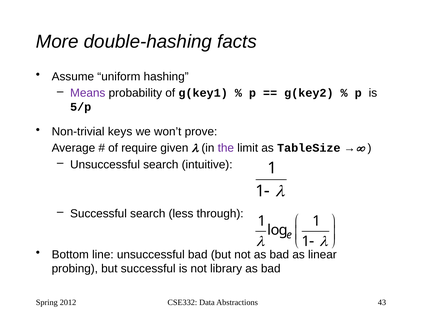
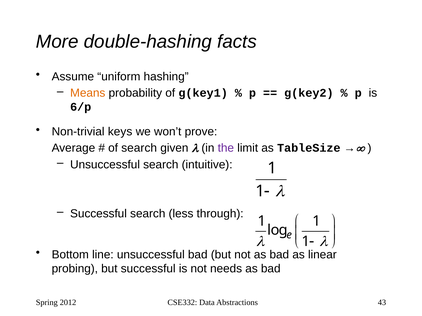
Means colour: purple -> orange
5/p: 5/p -> 6/p
of require: require -> search
library: library -> needs
